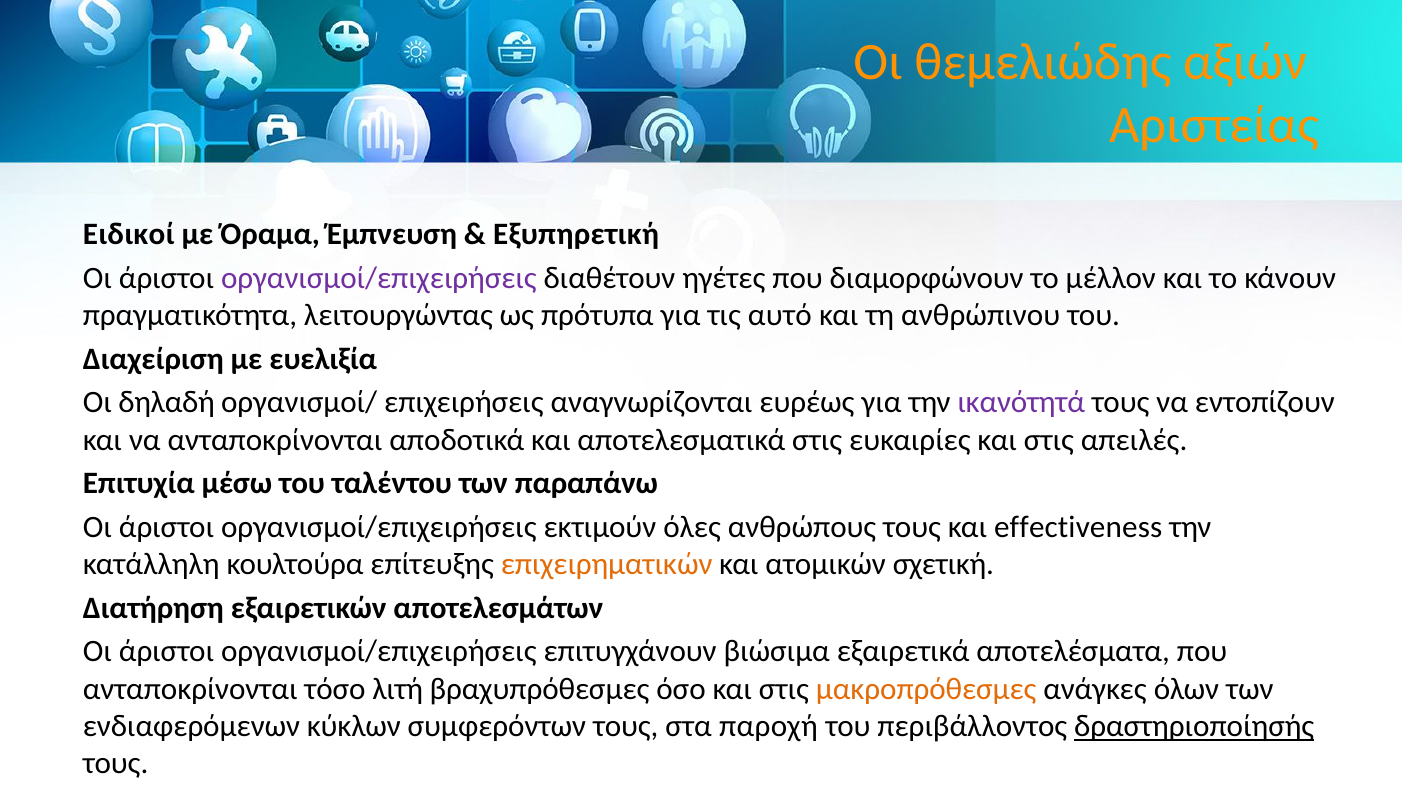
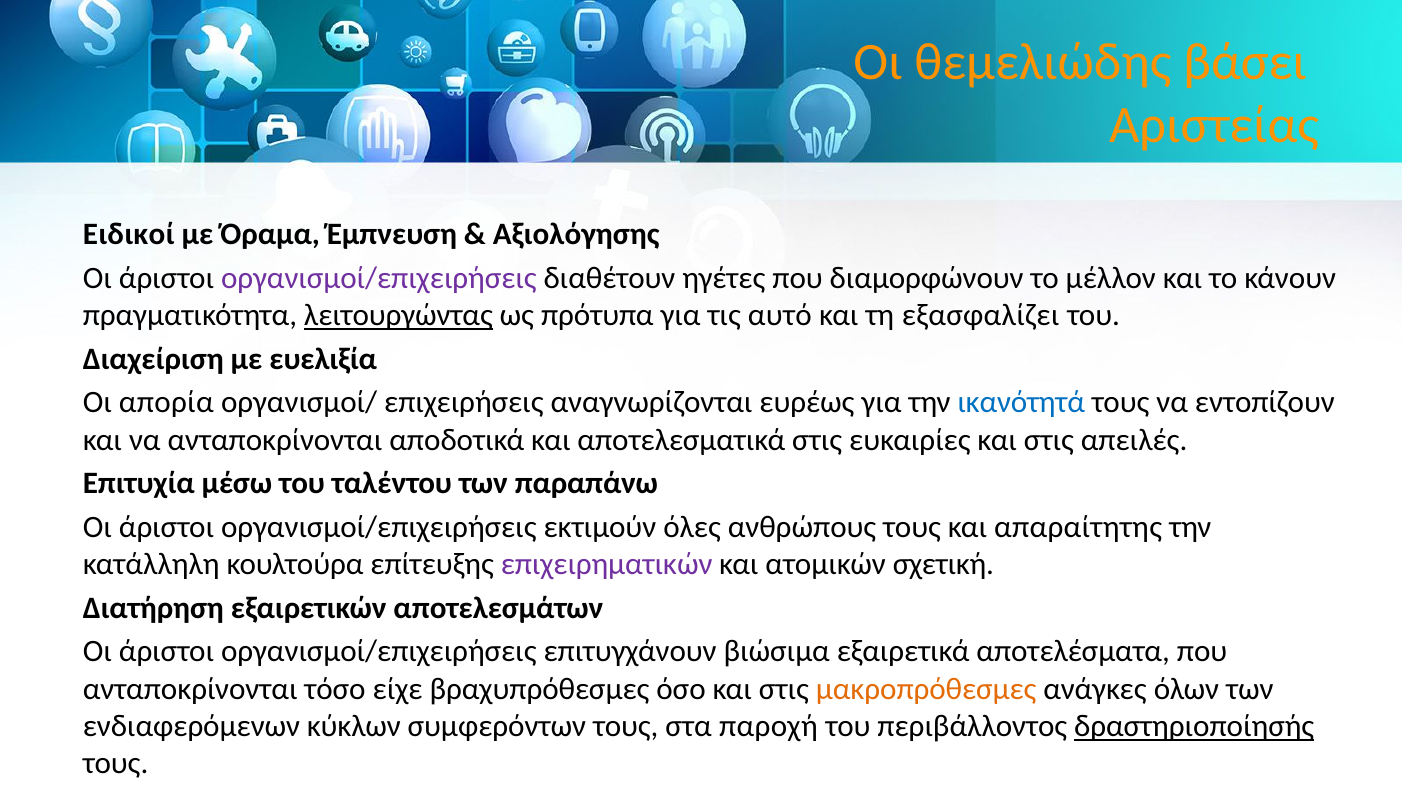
αξιών: αξιών -> βάσει
Εξυπηρετική: Εξυπηρετική -> Αξιολόγησης
λειτουργώντας underline: none -> present
ανθρώπινου: ανθρώπινου -> εξασφαλίζει
δηλαδή: δηλαδή -> απορία
ικανότητά colour: purple -> blue
effectiveness: effectiveness -> απαραίτητης
επιχειρηματικών colour: orange -> purple
λιτή: λιτή -> είχε
